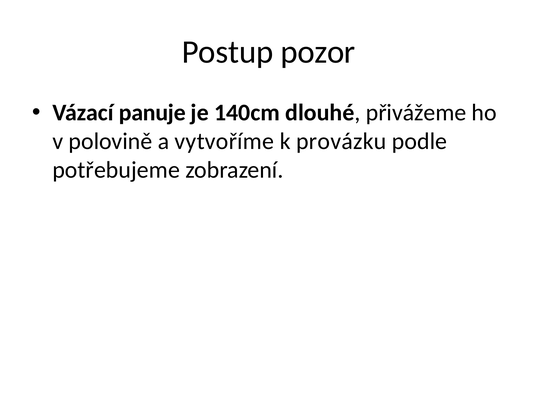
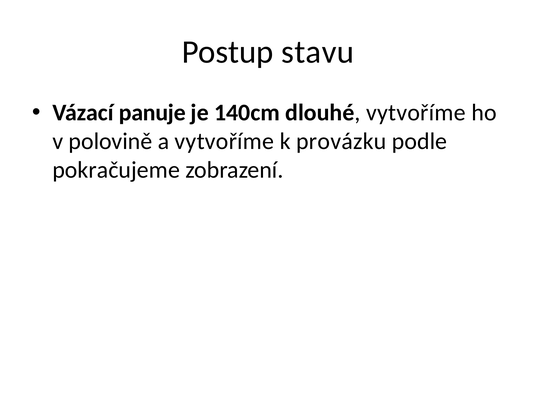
pozor: pozor -> stavu
dlouhé přivážeme: přivážeme -> vytvoříme
potřebujeme: potřebujeme -> pokračujeme
